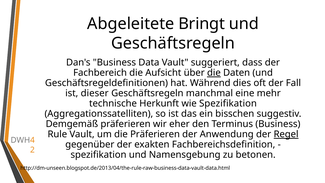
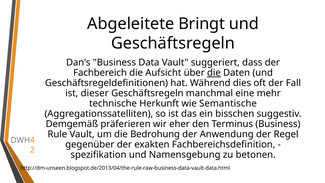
wie Spezifikation: Spezifikation -> Semantische
die Präferieren: Präferieren -> Bedrohung
Regel underline: present -> none
